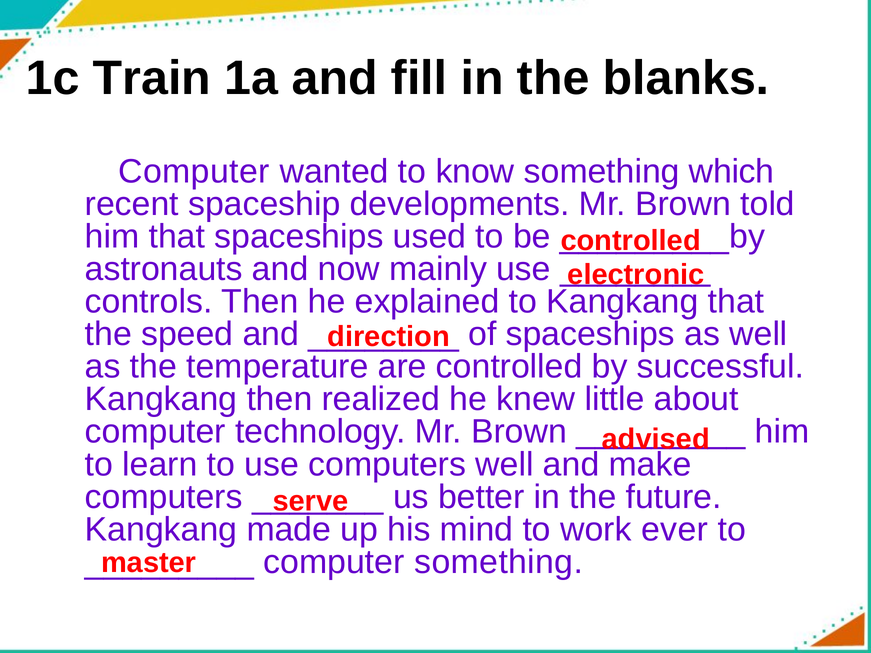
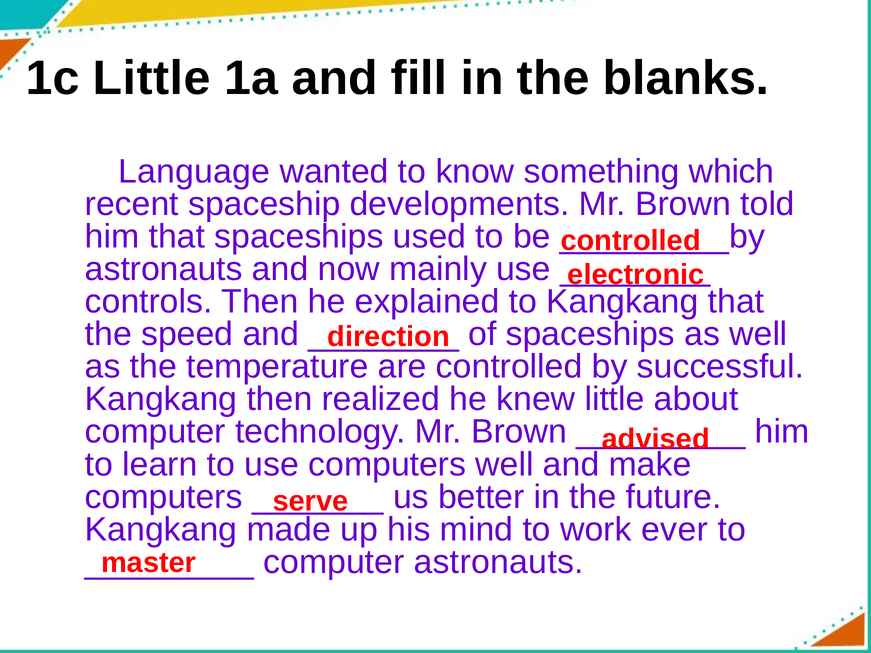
1c Train: Train -> Little
Computer at (194, 172): Computer -> Language
computer something: something -> astronauts
